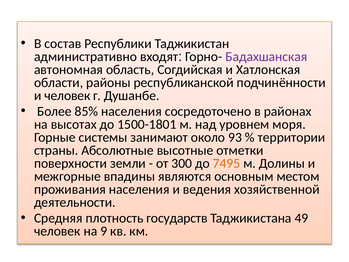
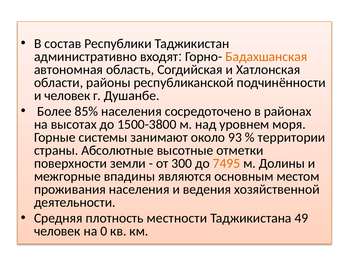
Бадахшанская colour: purple -> orange
1500-1801: 1500-1801 -> 1500-3800
государств: государств -> местности
9: 9 -> 0
